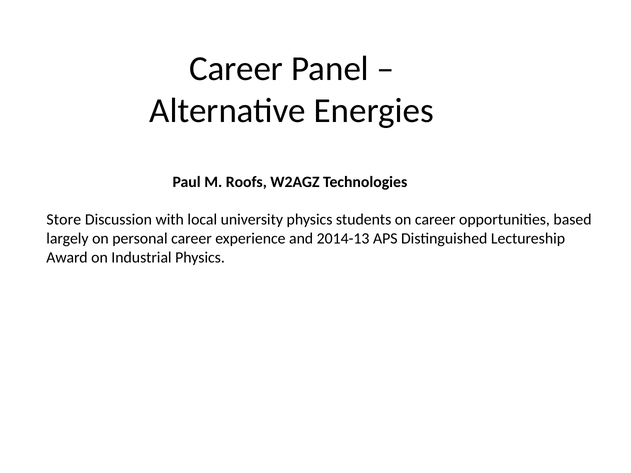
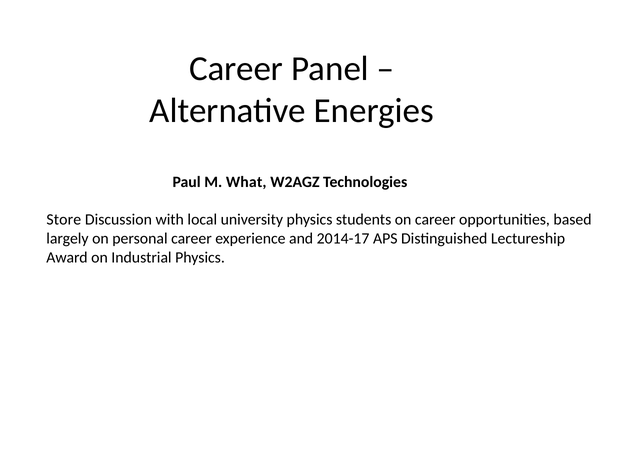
Roofs: Roofs -> What
2014-13: 2014-13 -> 2014-17
